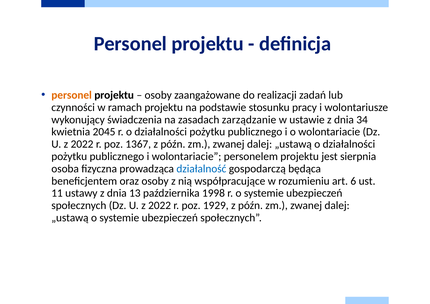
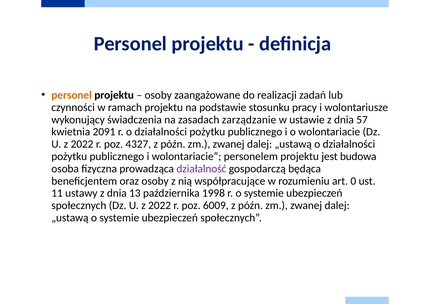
34: 34 -> 57
2045: 2045 -> 2091
1367: 1367 -> 4327
sierpnia: sierpnia -> budowa
działalność colour: blue -> purple
6: 6 -> 0
1929: 1929 -> 6009
